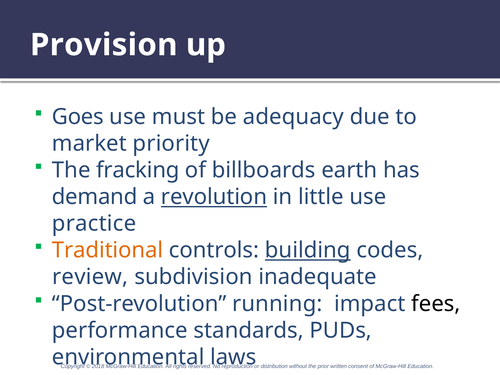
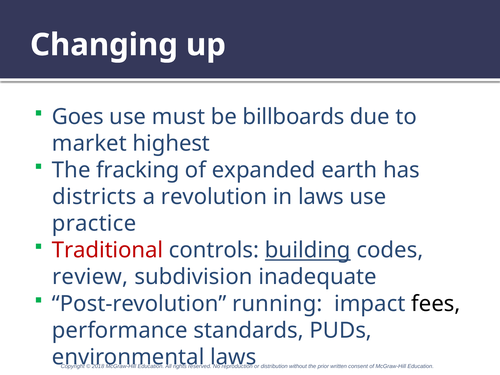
Provision: Provision -> Changing
adequacy: adequacy -> billboards
priority: priority -> highest
billboards: billboards -> expanded
demand: demand -> districts
revolution underline: present -> none
in little: little -> laws
Traditional colour: orange -> red
